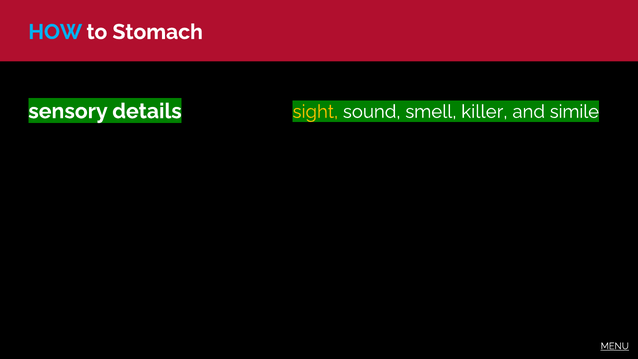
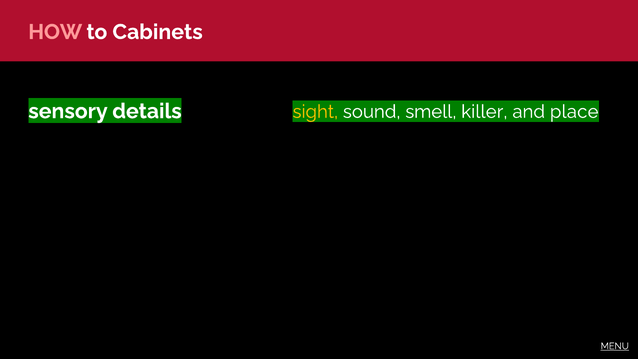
HOW colour: light blue -> pink
Stomach: Stomach -> Cabinets
simile: simile -> place
